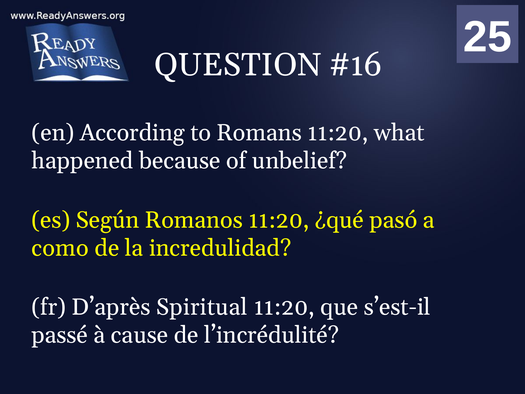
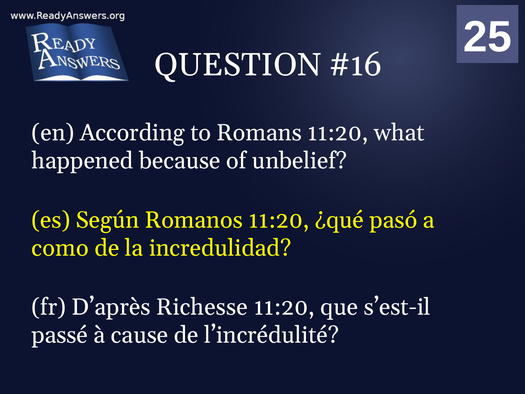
Spiritual: Spiritual -> Richesse
